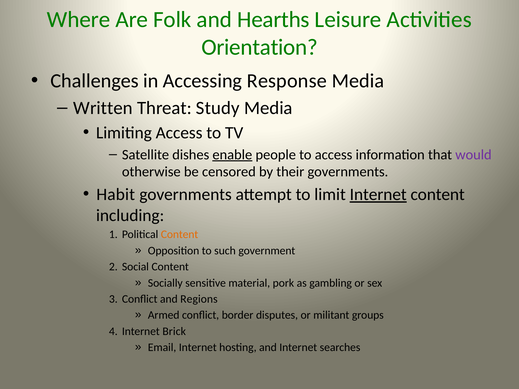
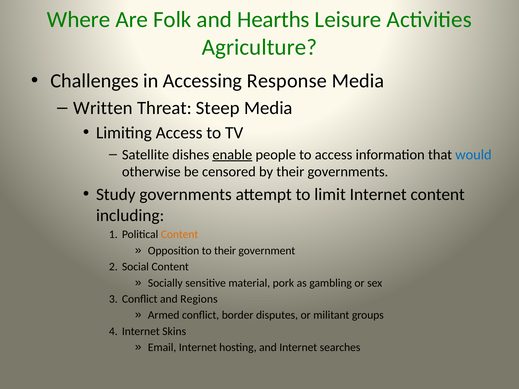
Orientation: Orientation -> Agriculture
Study: Study -> Steep
would colour: purple -> blue
Habit: Habit -> Study
Internet at (378, 195) underline: present -> none
to such: such -> their
Brick: Brick -> Skins
